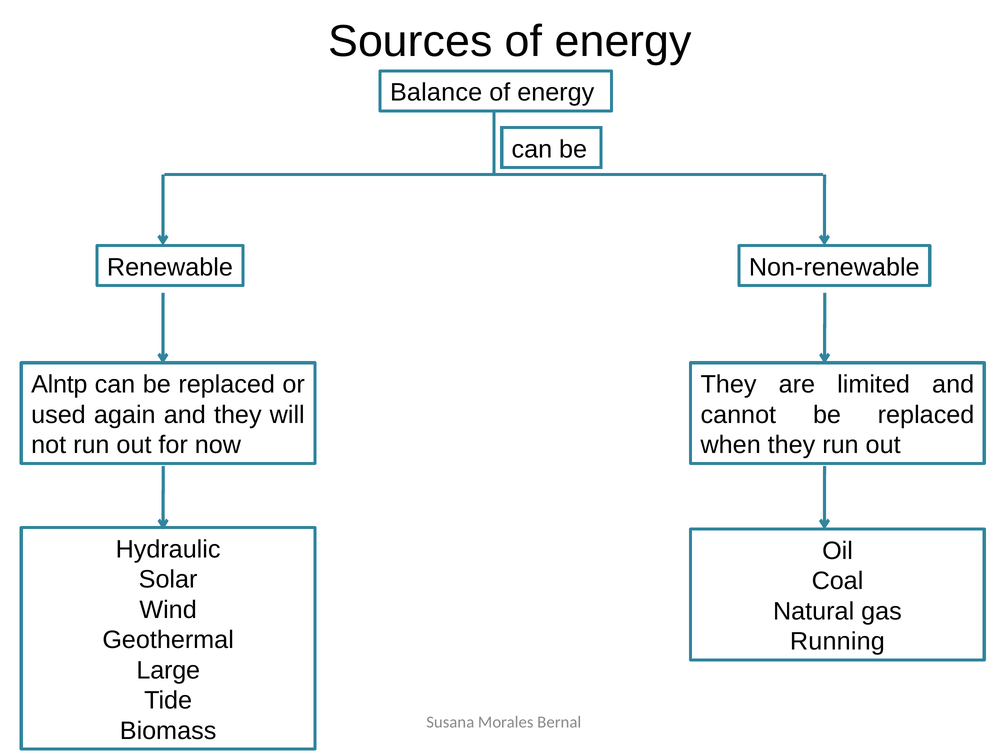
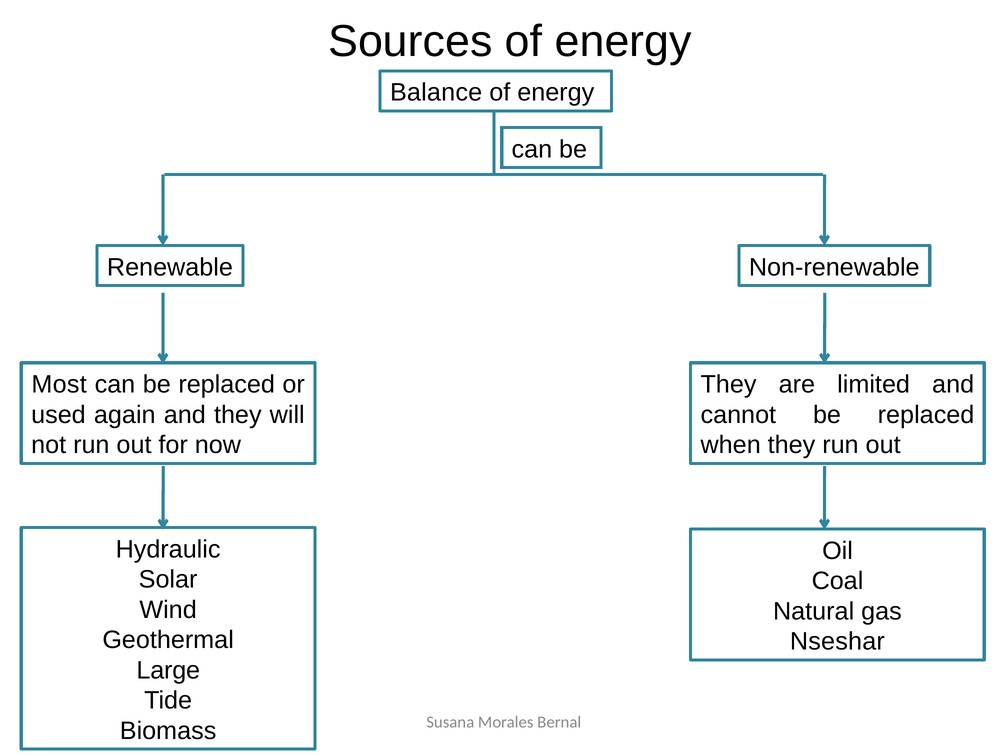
Alntp: Alntp -> Most
Running: Running -> Nseshar
